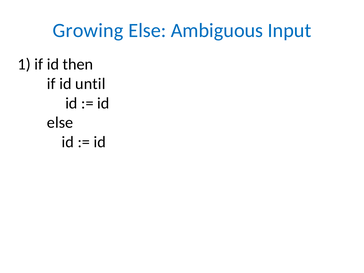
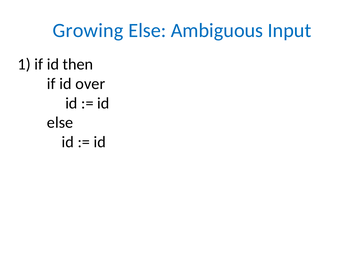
until: until -> over
